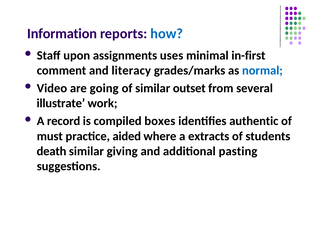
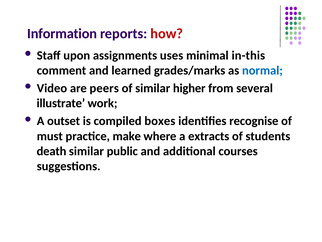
how colour: blue -> red
in-first: in-first -> in-this
literacy: literacy -> learned
going: going -> peers
outset: outset -> higher
record: record -> outset
authentic: authentic -> recognise
aided: aided -> make
giving: giving -> public
pasting: pasting -> courses
